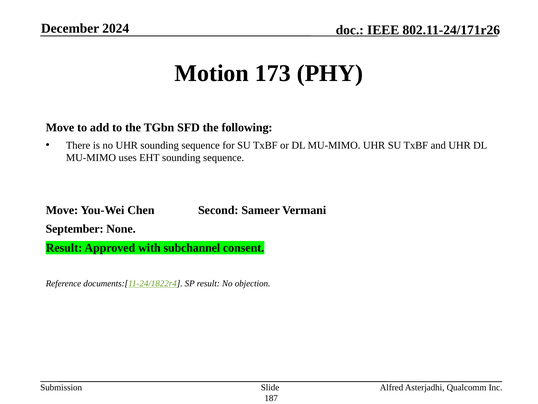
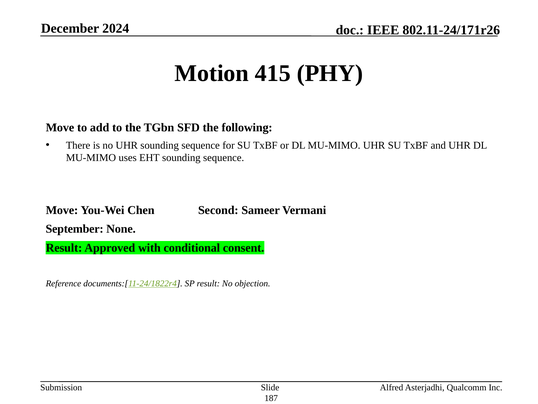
173: 173 -> 415
subchannel: subchannel -> conditional
